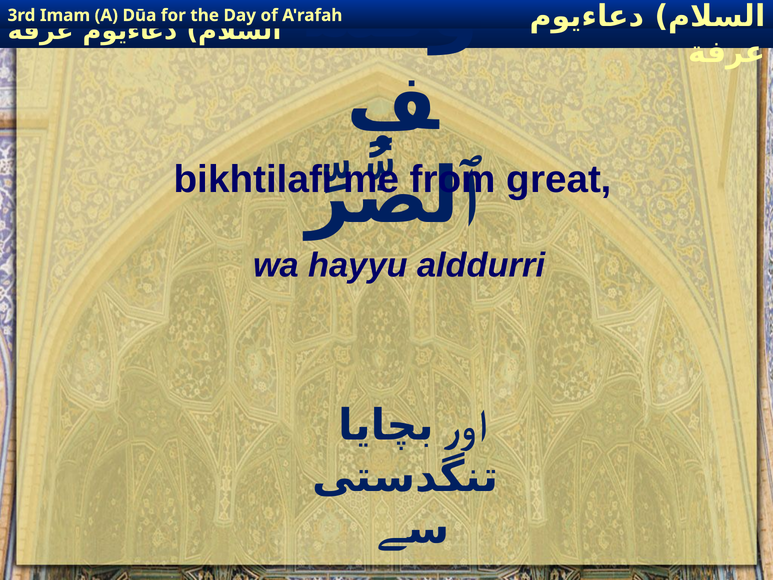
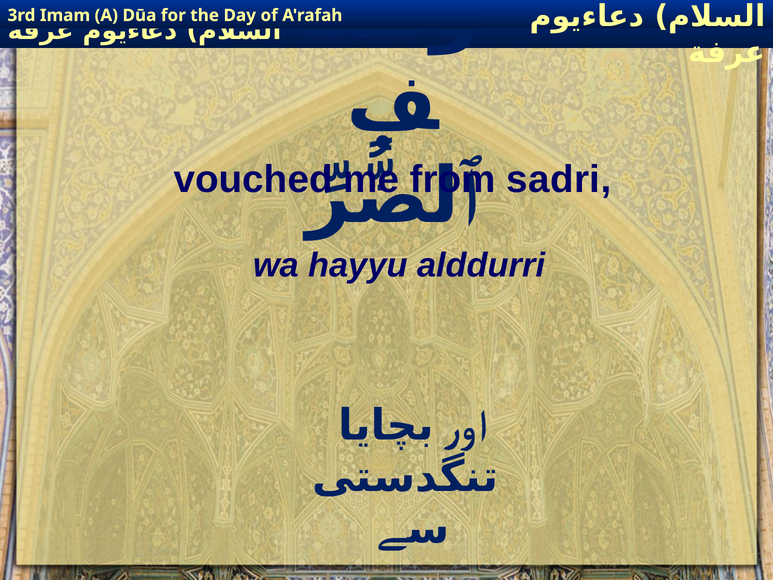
bikhtilafi: bikhtilafi -> vouched
great: great -> sadri
